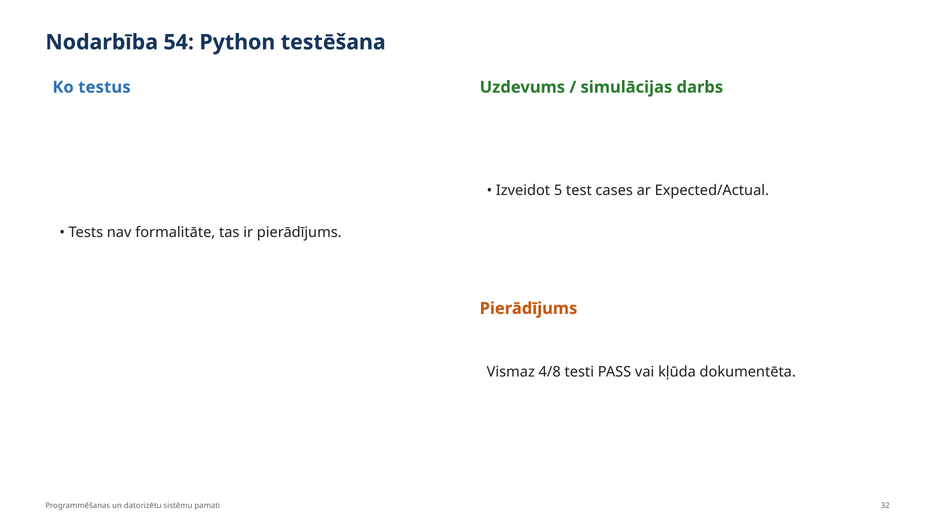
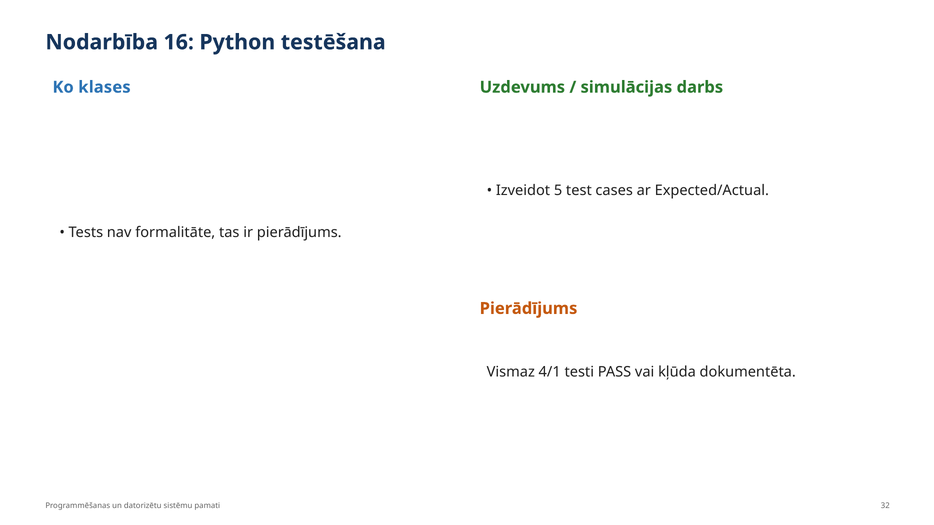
54: 54 -> 16
testus: testus -> klases
4/8: 4/8 -> 4/1
